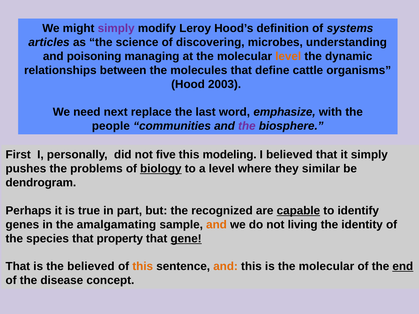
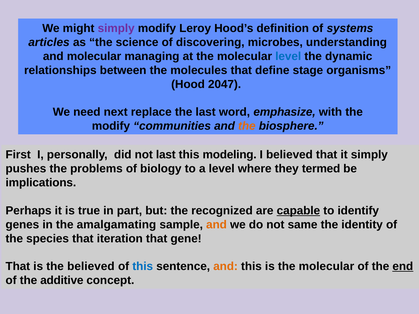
and poisoning: poisoning -> molecular
level at (288, 56) colour: orange -> blue
cattle: cattle -> stage
2003: 2003 -> 2047
people at (111, 126): people -> modify
the at (247, 126) colour: purple -> orange
not five: five -> last
biology underline: present -> none
similar: similar -> termed
dendrogram: dendrogram -> implications
living: living -> same
property: property -> iteration
gene underline: present -> none
this at (143, 267) colour: orange -> blue
disease: disease -> additive
